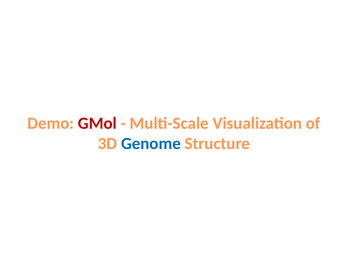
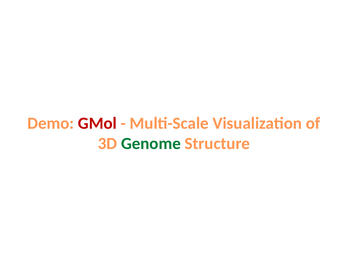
Genome colour: blue -> green
